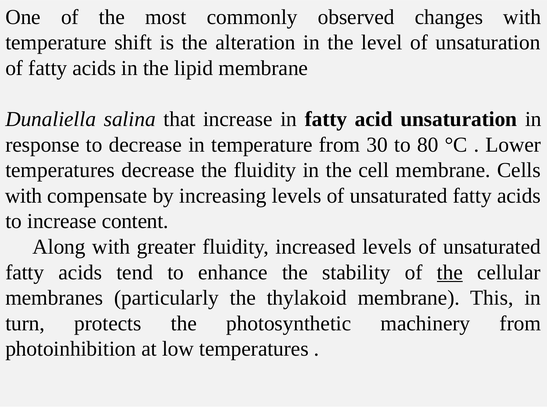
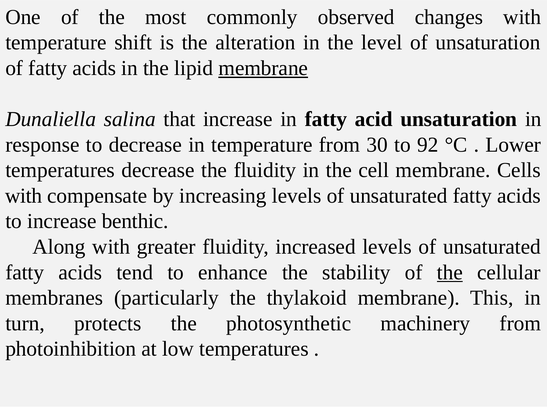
membrane at (263, 68) underline: none -> present
80: 80 -> 92
content: content -> benthic
